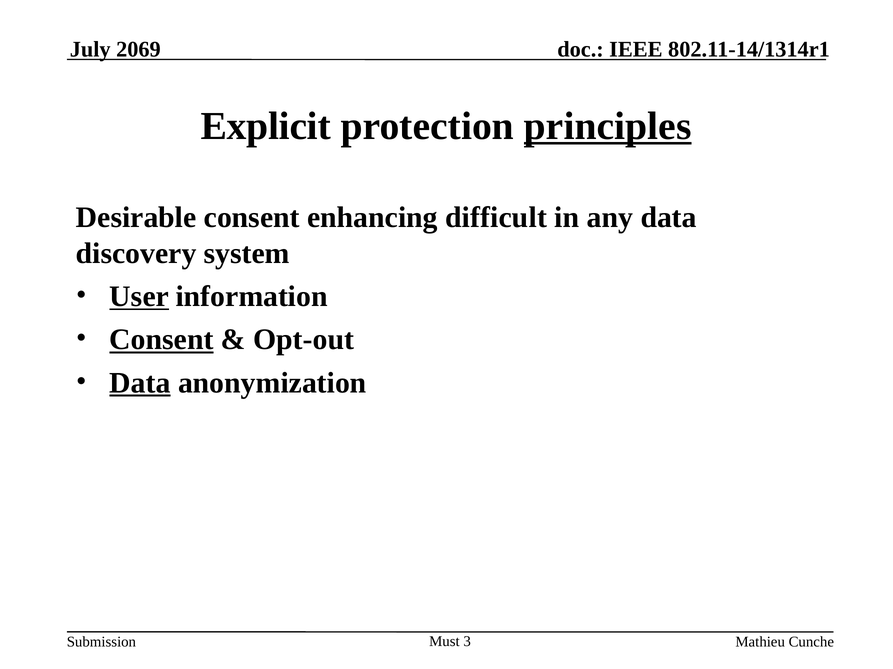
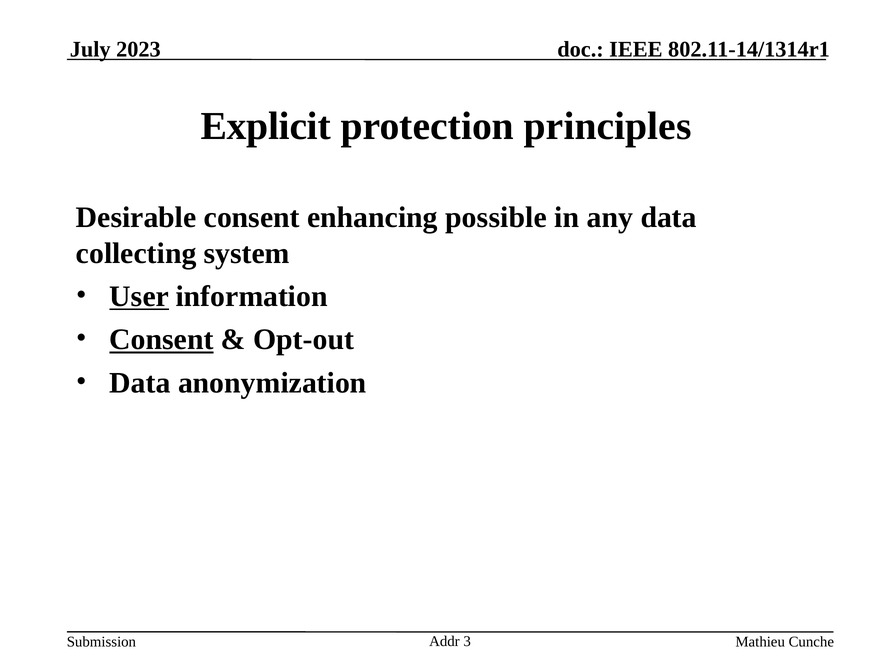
2069: 2069 -> 2023
principles underline: present -> none
difficult: difficult -> possible
discovery: discovery -> collecting
Data at (140, 383) underline: present -> none
Must: Must -> Addr
